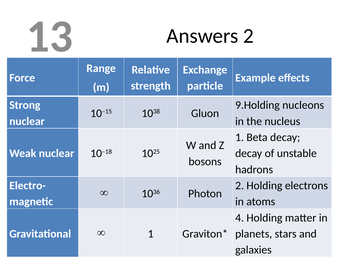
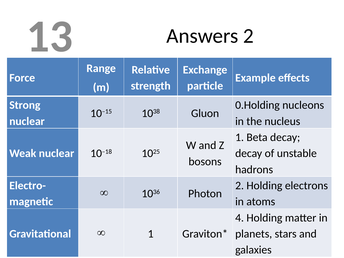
9.Holding: 9.Holding -> 0.Holding
